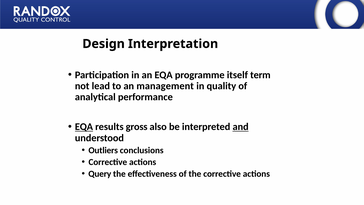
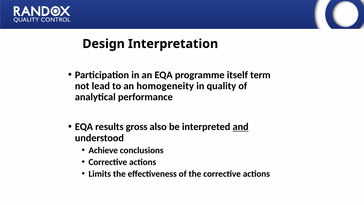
management: management -> homogeneity
EQA at (84, 127) underline: present -> none
Outliers: Outliers -> Achieve
Query: Query -> Limits
